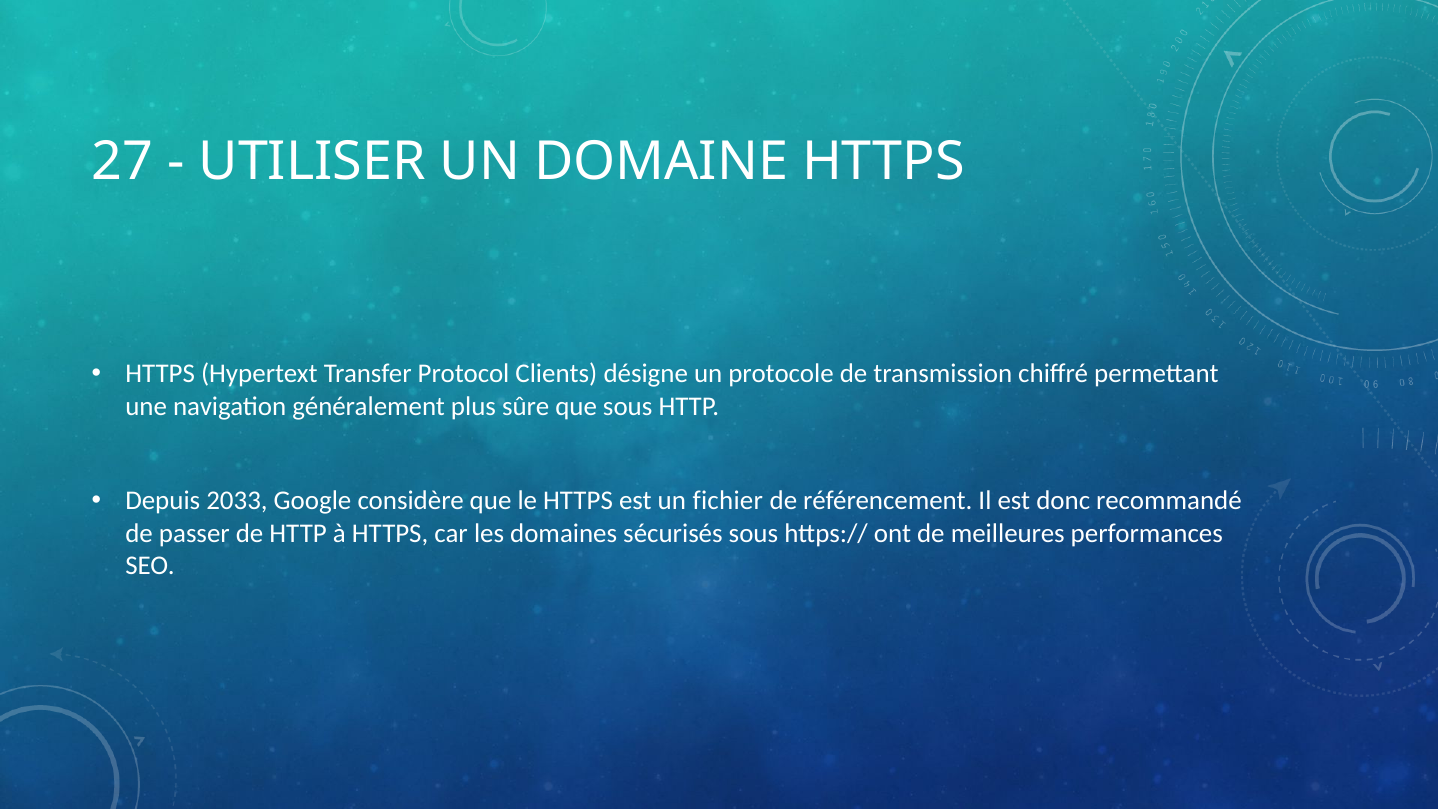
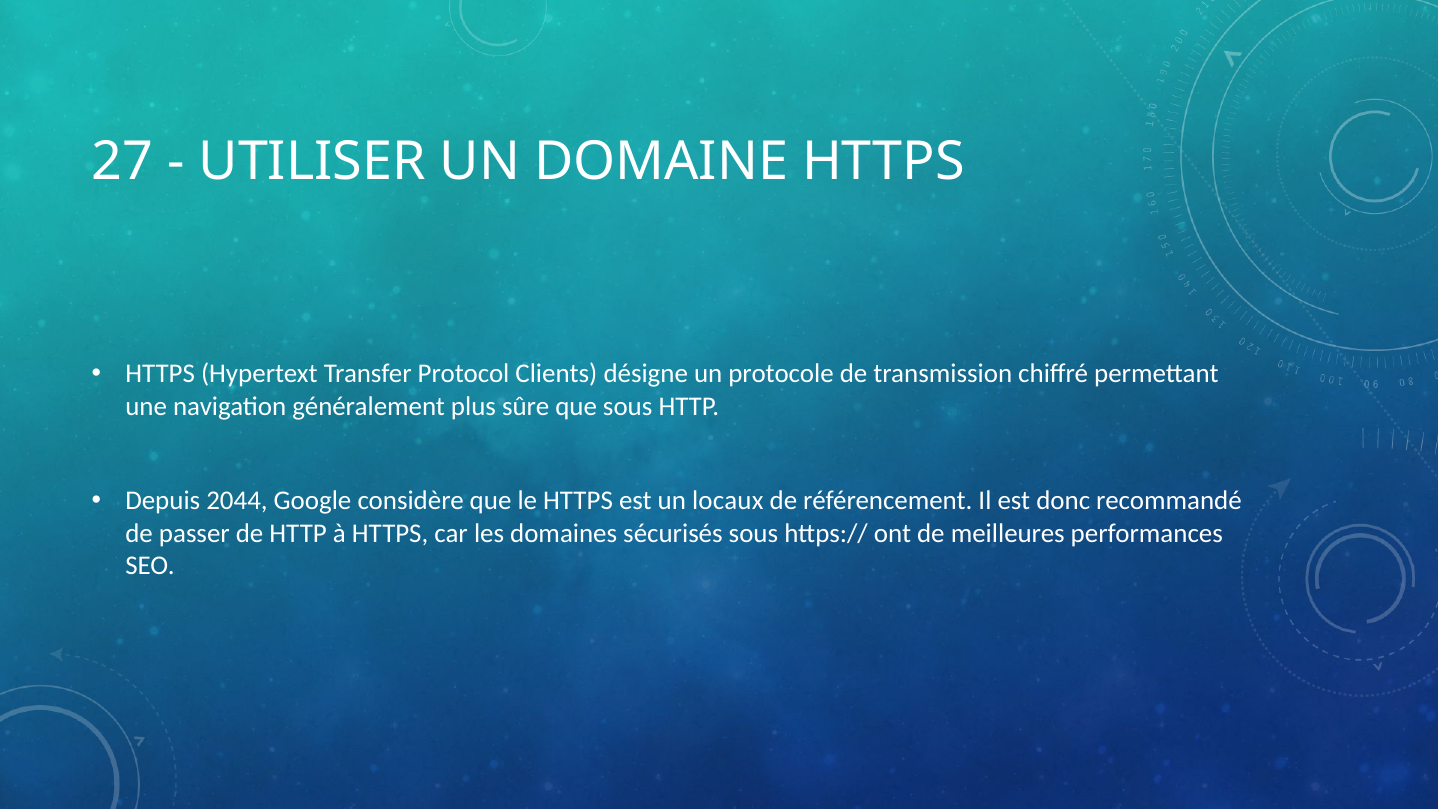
2033: 2033 -> 2044
fichier: fichier -> locaux
